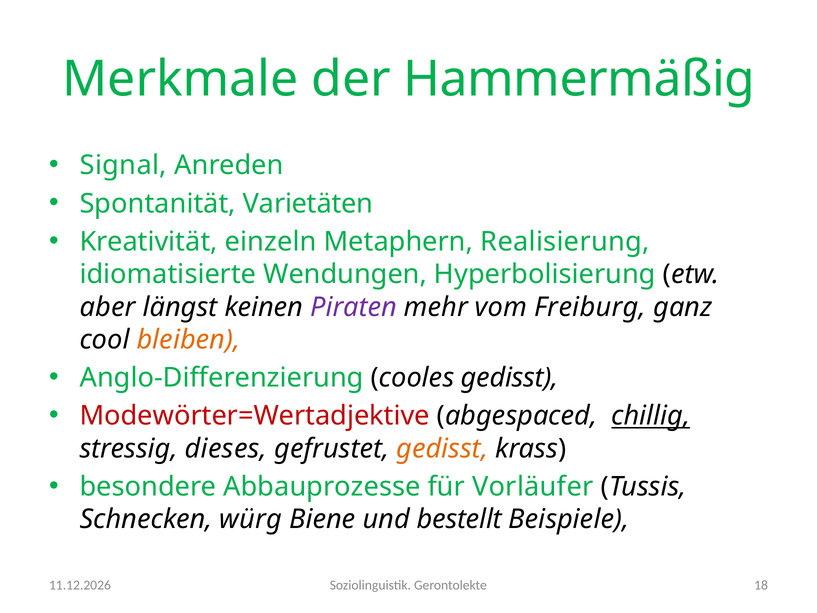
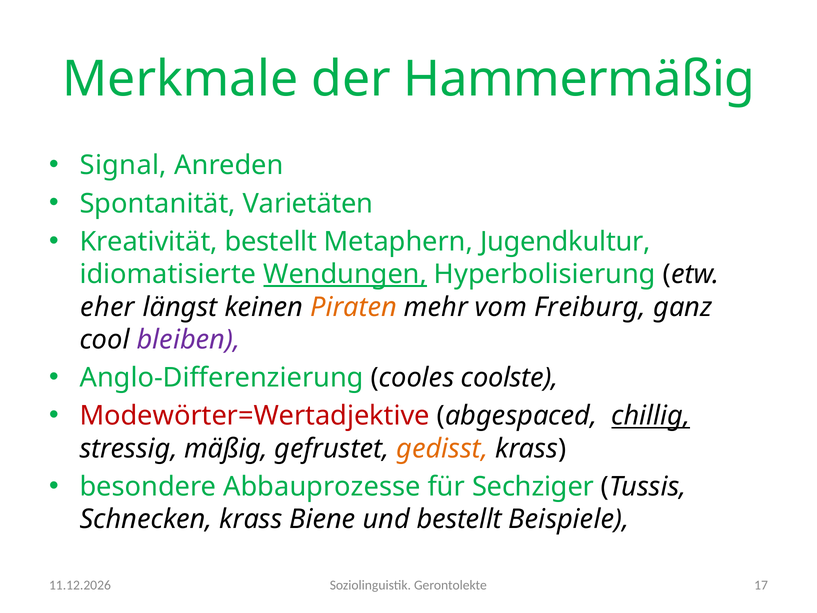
Kreativität einzeln: einzeln -> bestellt
Realisierung: Realisierung -> Jugendkultur
Wendungen underline: none -> present
aber: aber -> eher
Piraten colour: purple -> orange
bleiben colour: orange -> purple
cooles gedisst: gedisst -> coolste
dieses: dieses -> mäßig
Vorläufer: Vorläufer -> Sechziger
Schnecken würg: würg -> krass
18: 18 -> 17
